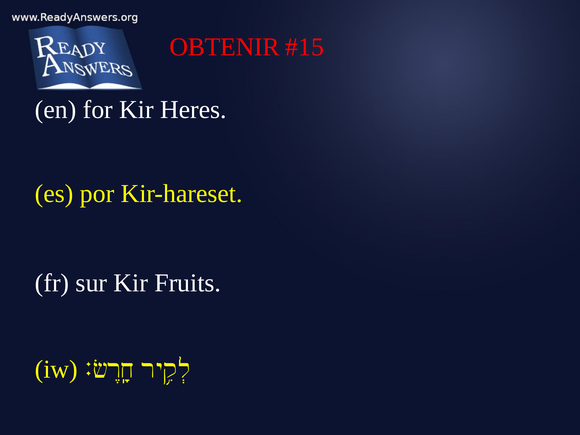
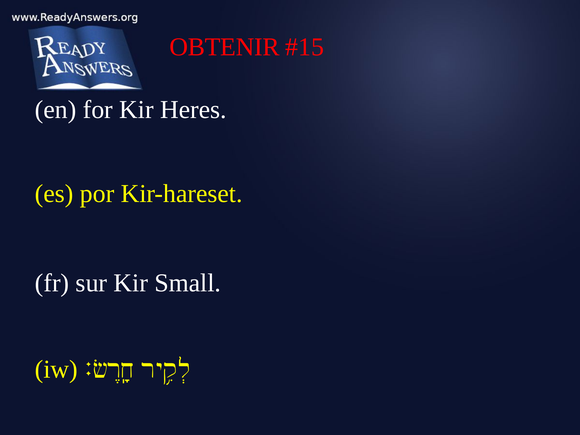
Fruits: Fruits -> Small
